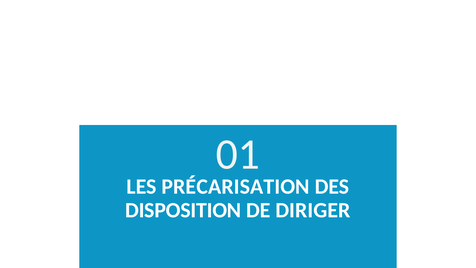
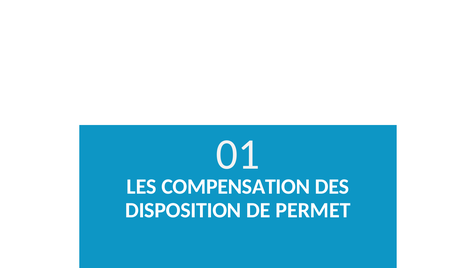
PRÉCARISATION: PRÉCARISATION -> COMPENSATION
DIRIGER: DIRIGER -> PERMET
